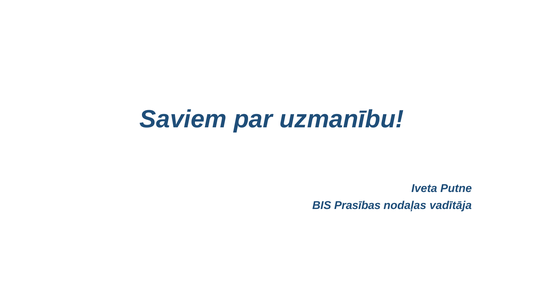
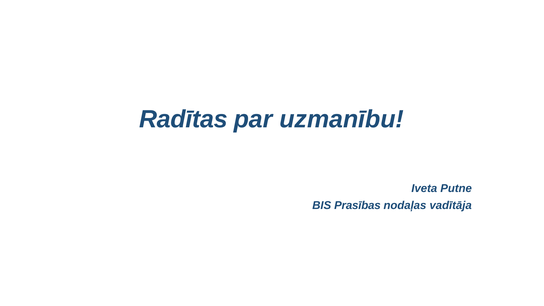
Saviem: Saviem -> Radītas
